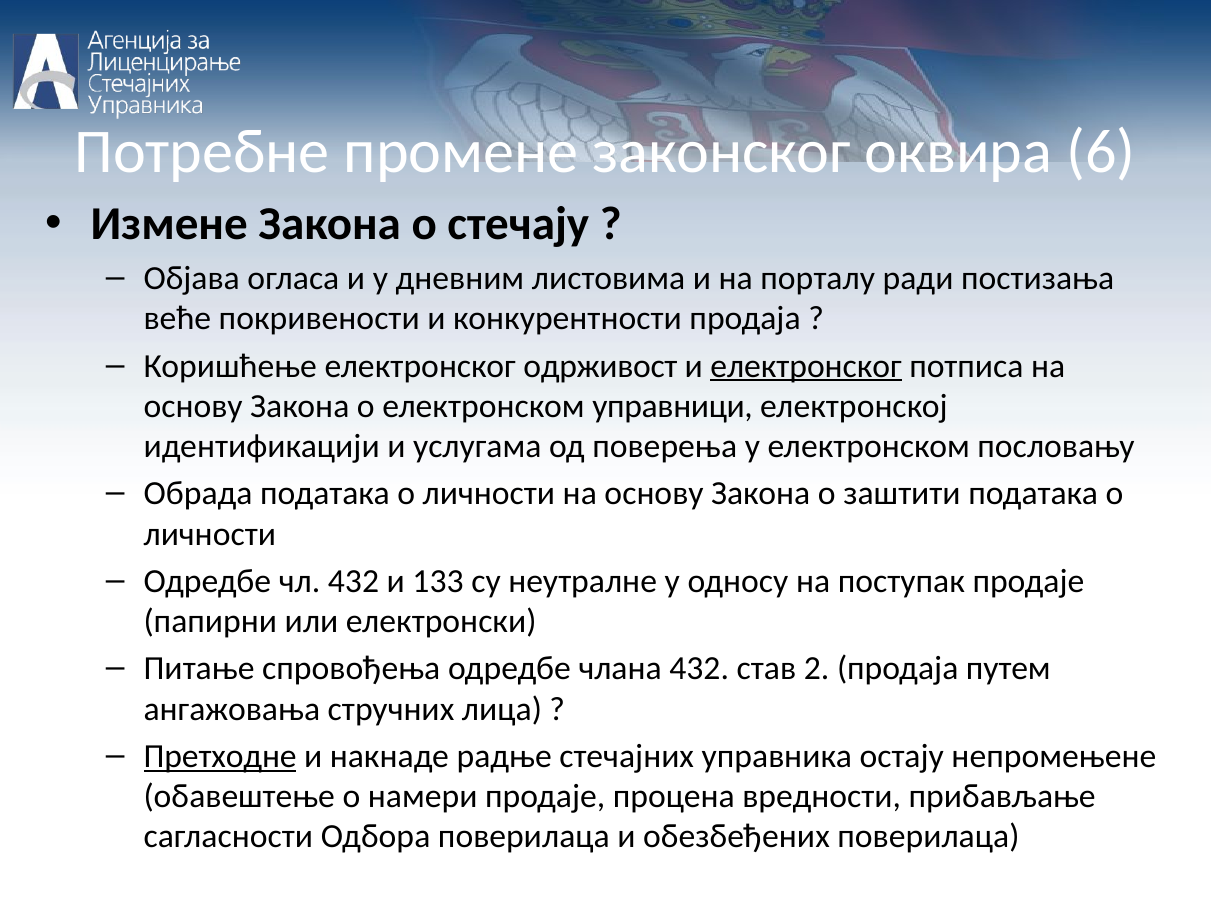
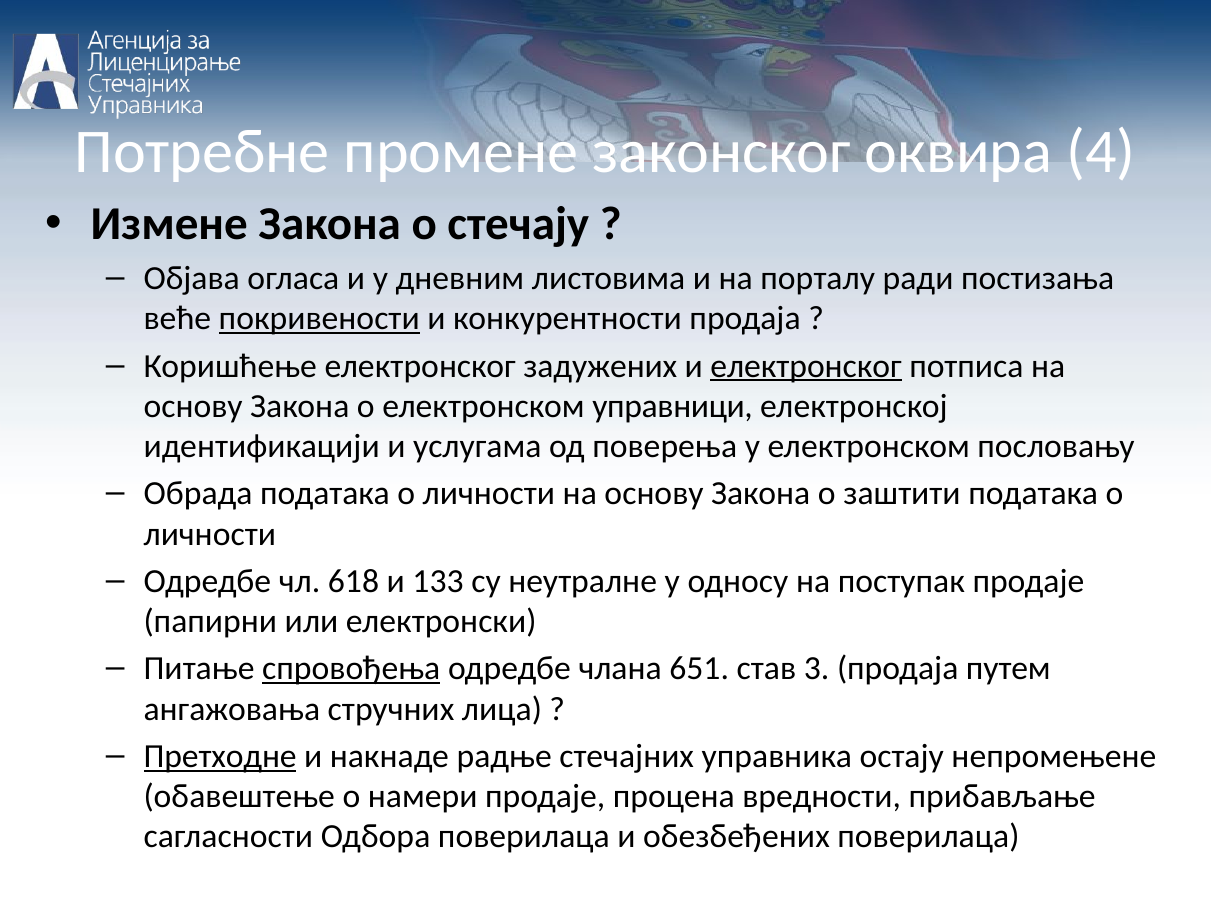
6: 6 -> 4
покривености underline: none -> present
одрживост: одрживост -> задужених
чл 432: 432 -> 618
спровођења underline: none -> present
члана 432: 432 -> 651
2: 2 -> 3
